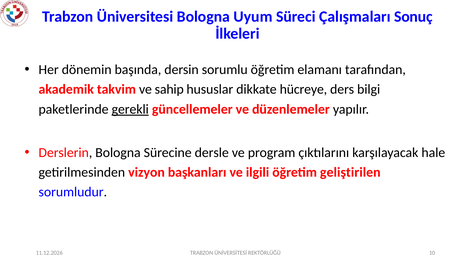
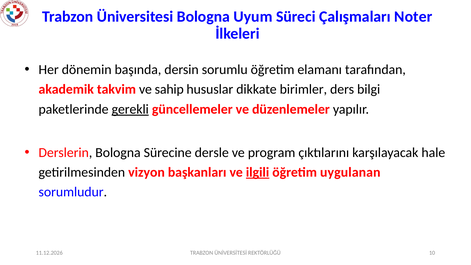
Sonuç: Sonuç -> Noter
hücreye: hücreye -> birimler
ilgili underline: none -> present
geliştirilen: geliştirilen -> uygulanan
